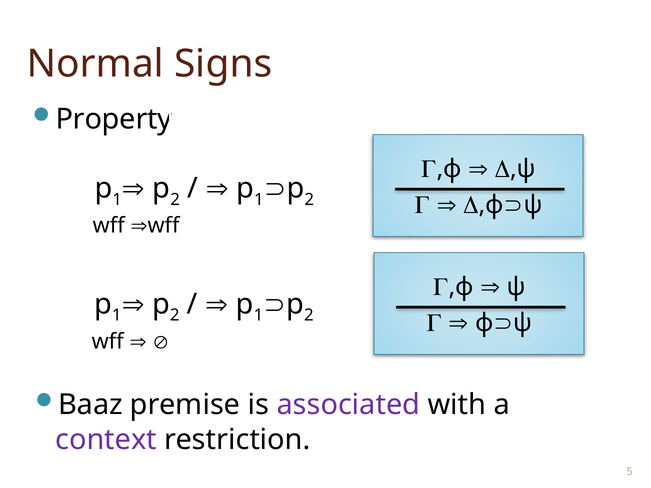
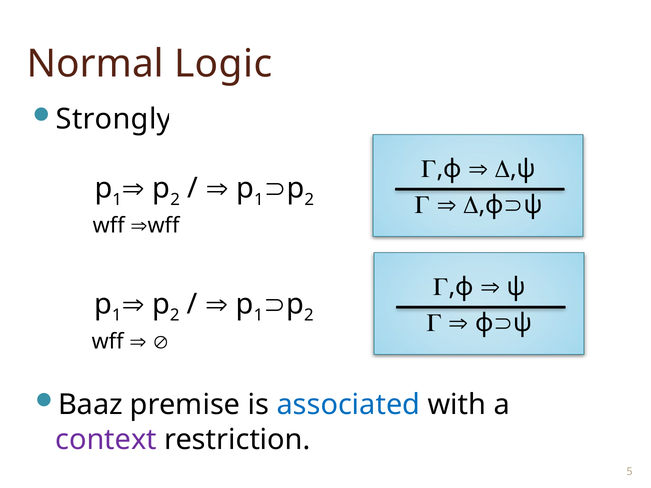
Signs: Signs -> Logic
Property: Property -> Strongly
associated colour: purple -> blue
